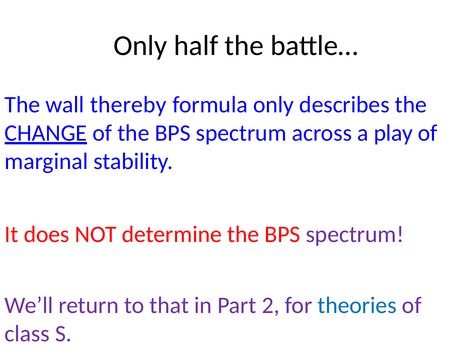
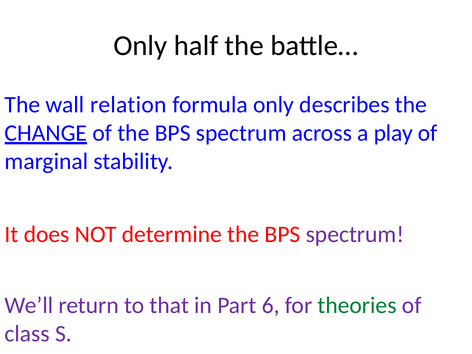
thereby: thereby -> relation
2: 2 -> 6
theories colour: blue -> green
